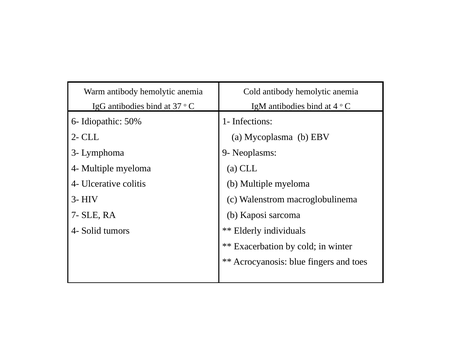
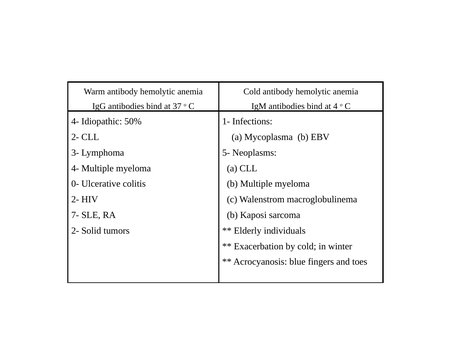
6- at (75, 121): 6- -> 4-
9-: 9- -> 5-
4- at (75, 183): 4- -> 0-
3- at (75, 199): 3- -> 2-
4- at (75, 230): 4- -> 2-
